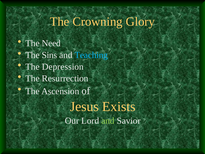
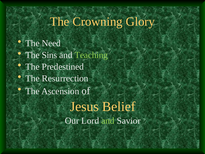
Teaching colour: light blue -> light green
Depression: Depression -> Predestined
Exists: Exists -> Belief
